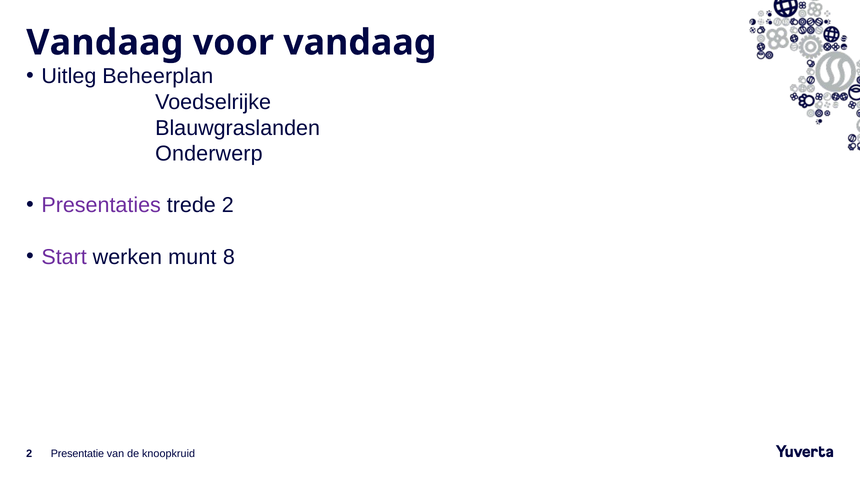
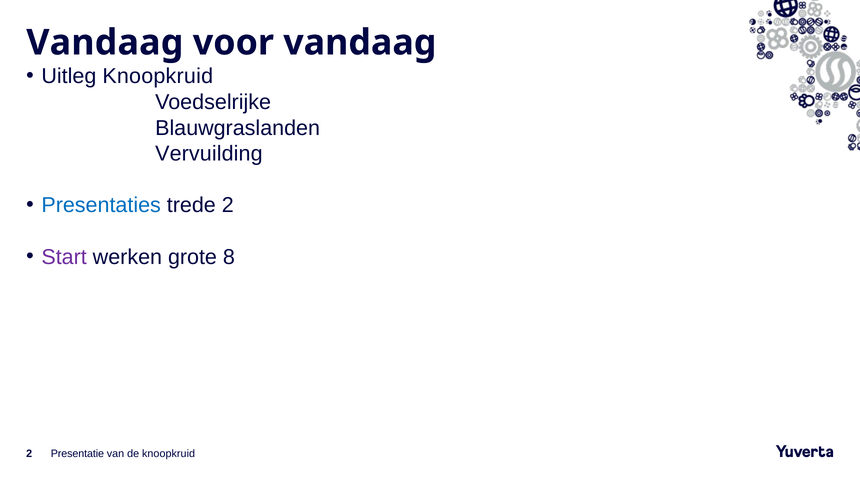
Uitleg Beheerplan: Beheerplan -> Knoopkruid
Onderwerp: Onderwerp -> Vervuilding
Presentaties colour: purple -> blue
munt: munt -> grote
